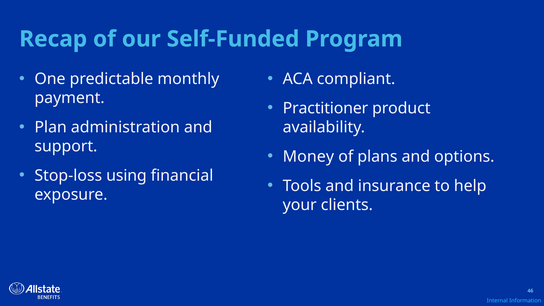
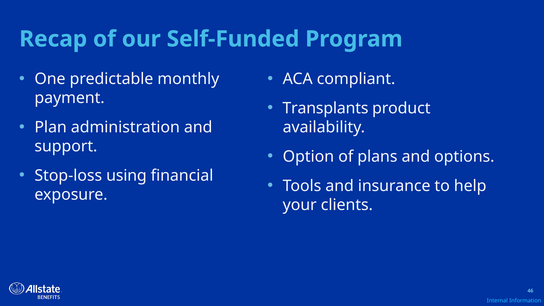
Practitioner: Practitioner -> Transplants
Money: Money -> Option
